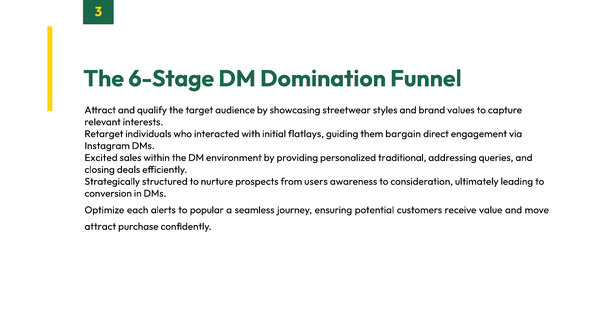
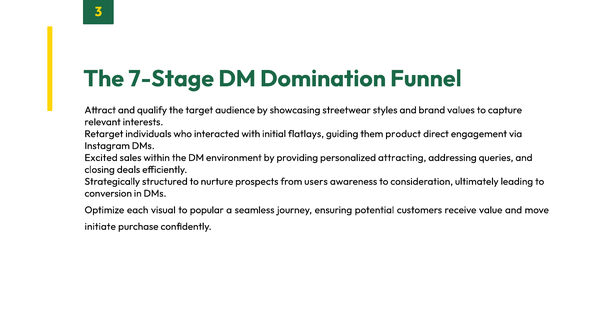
6-Stage: 6-Stage -> 7-Stage
bargain: bargain -> product
traditional: traditional -> attracting
alerts: alerts -> visual
attract at (100, 227): attract -> initiate
